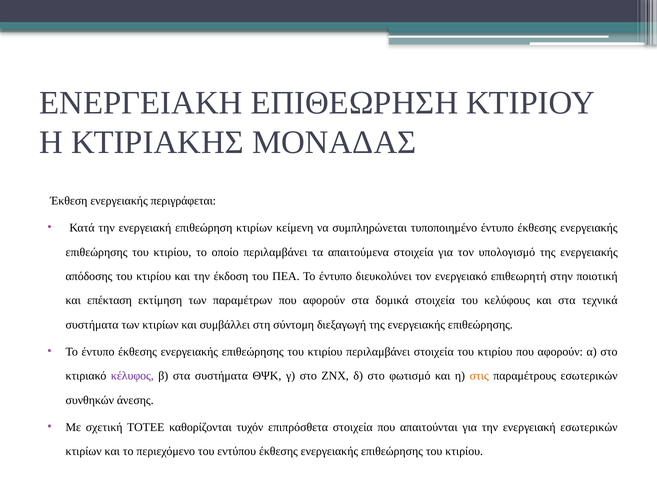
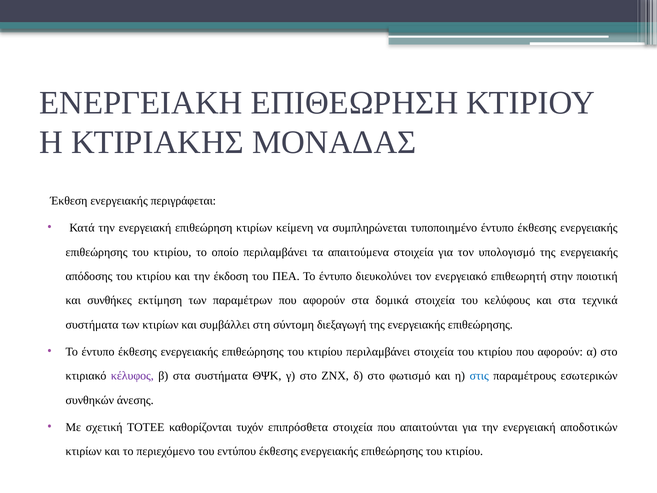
επέκταση: επέκταση -> συνθήκες
στις colour: orange -> blue
ενεργειακή εσωτερικών: εσωτερικών -> αποδοτικών
